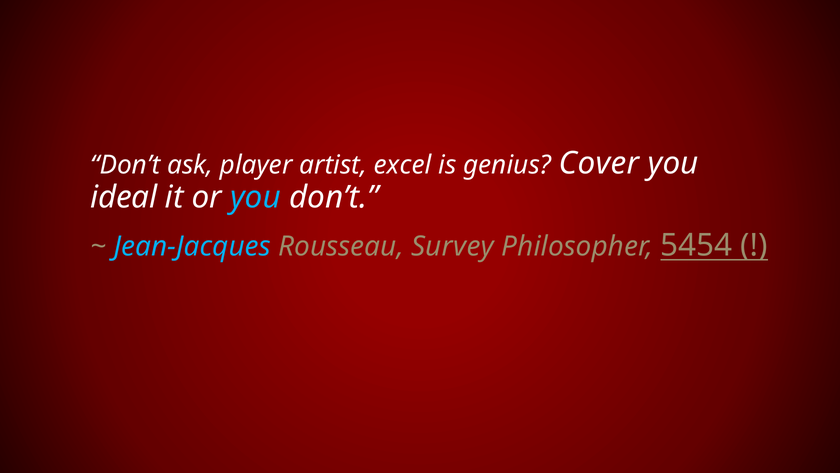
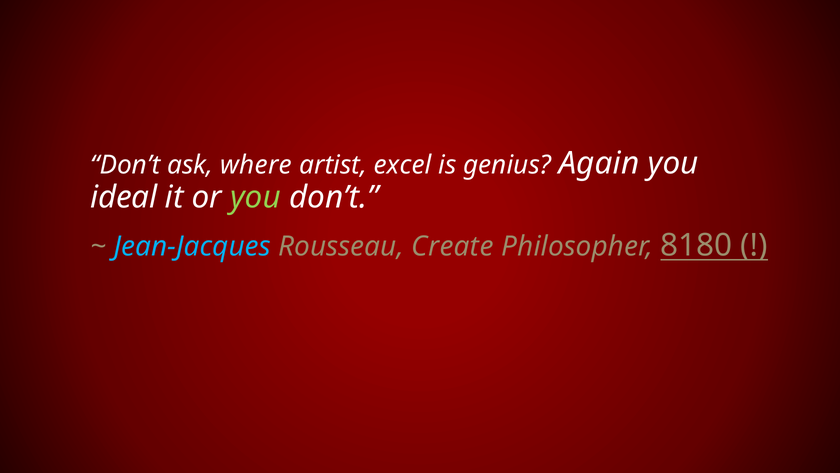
player: player -> where
Cover: Cover -> Again
you at (256, 197) colour: light blue -> light green
Survey: Survey -> Create
5454: 5454 -> 8180
